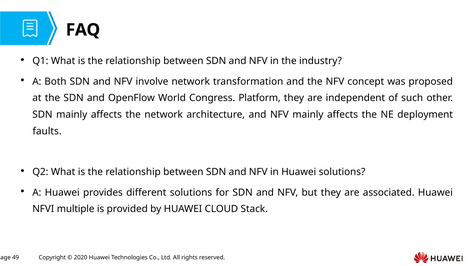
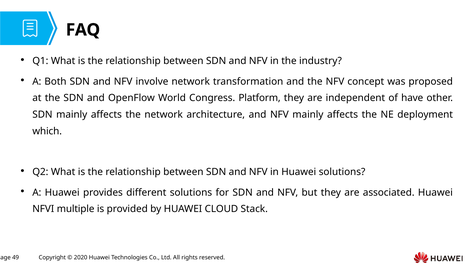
such: such -> have
faults: faults -> which
